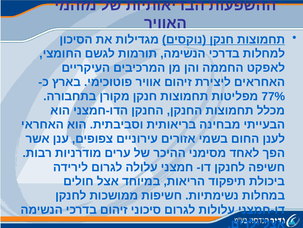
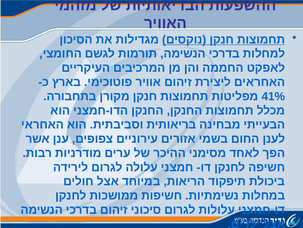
77%: 77% -> 41%
